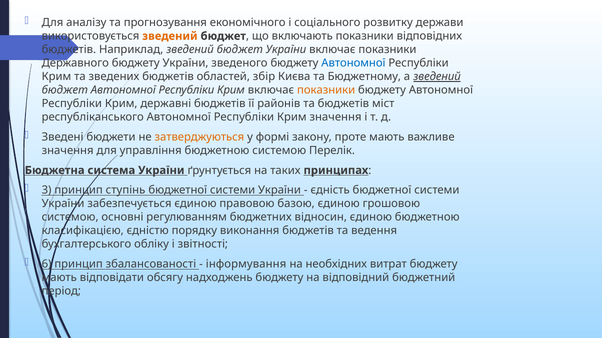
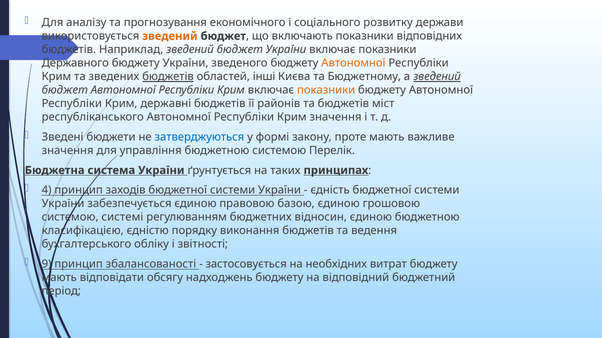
Автономної at (353, 63) colour: blue -> orange
бюджетів at (168, 77) underline: none -> present
збір: збір -> інші
затверджуються colour: orange -> blue
3: 3 -> 4
ступінь: ступінь -> заходів
основні: основні -> системі
6: 6 -> 9
інформування: інформування -> застосовується
